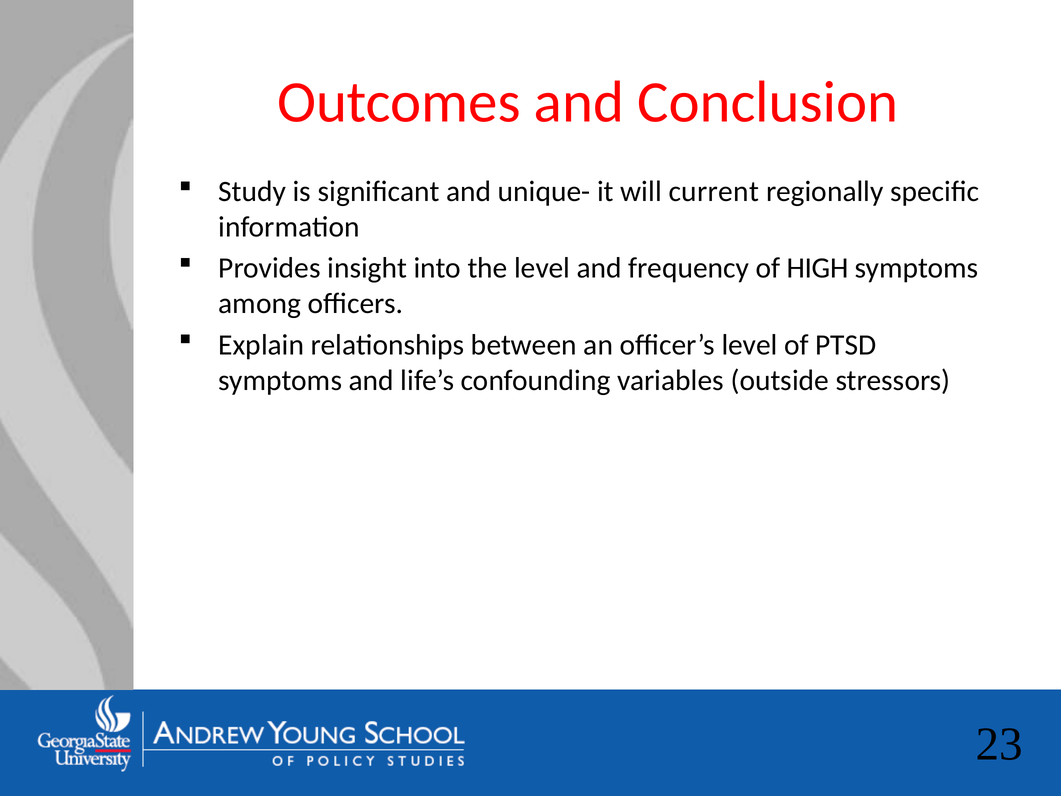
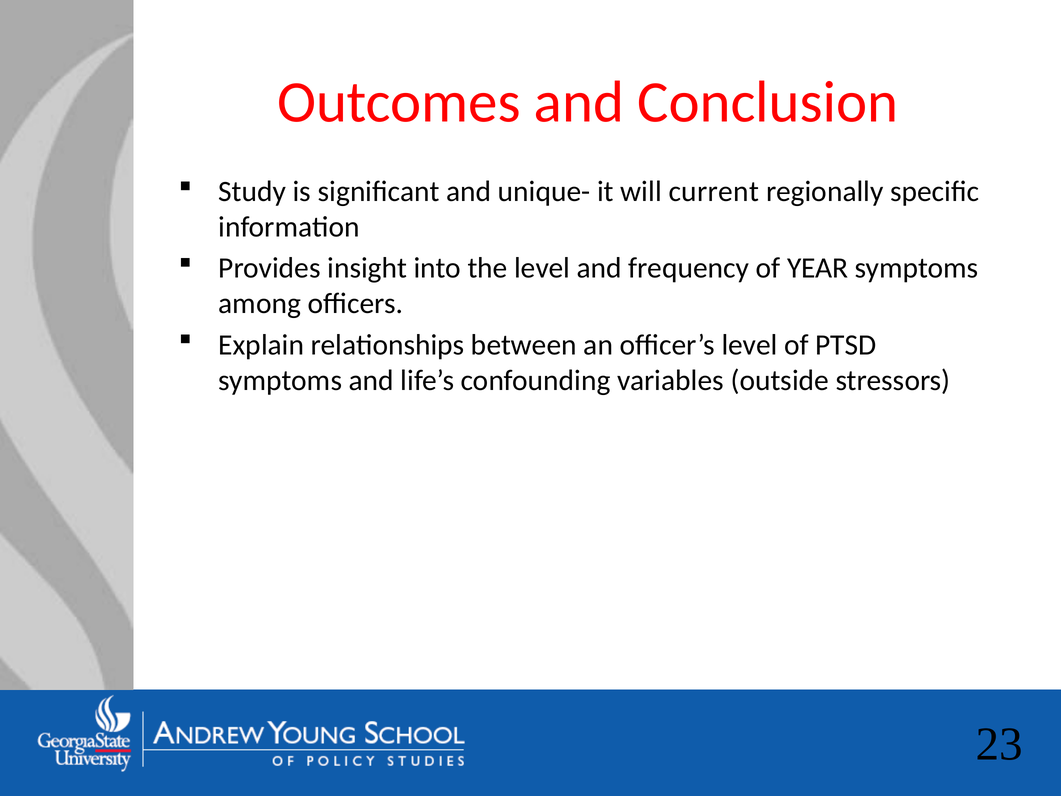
HIGH: HIGH -> YEAR
